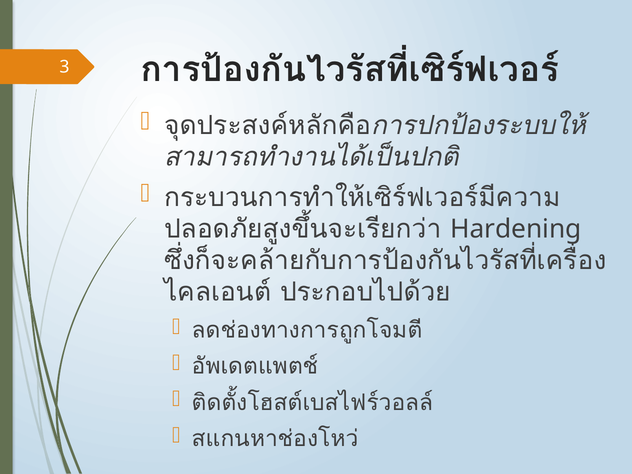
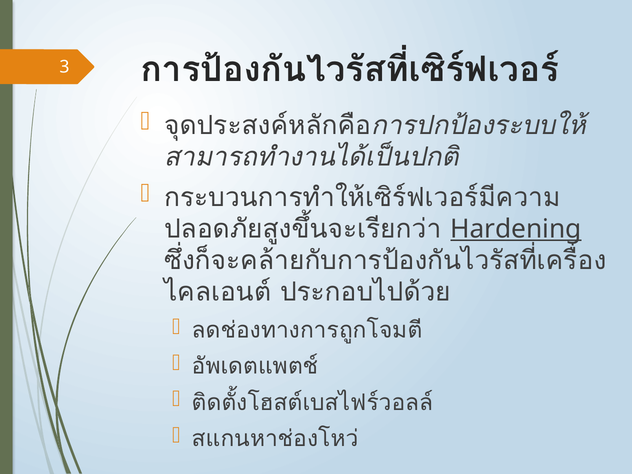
Hardening underline: none -> present
